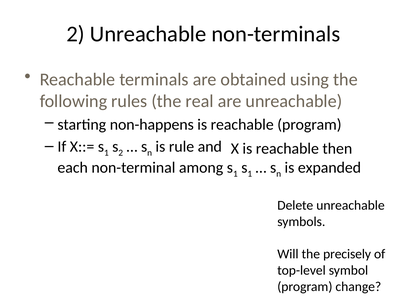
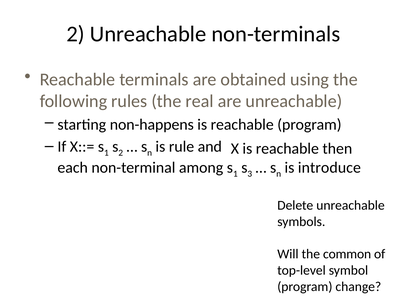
1 at (250, 174): 1 -> 3
expanded: expanded -> introduce
precisely: precisely -> common
